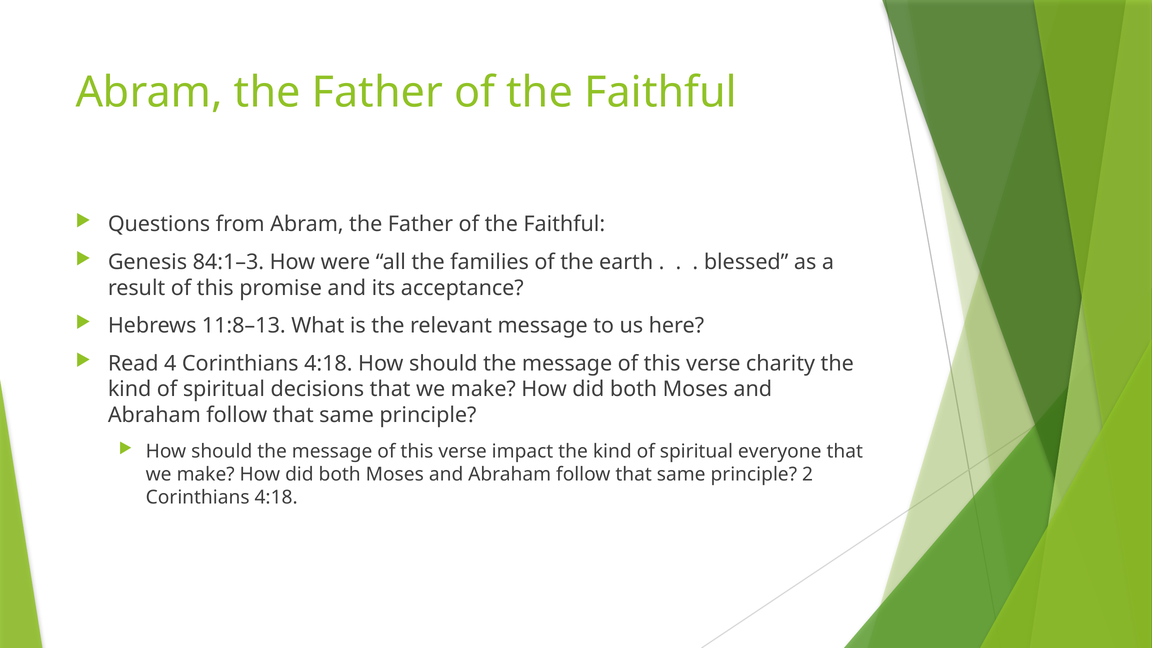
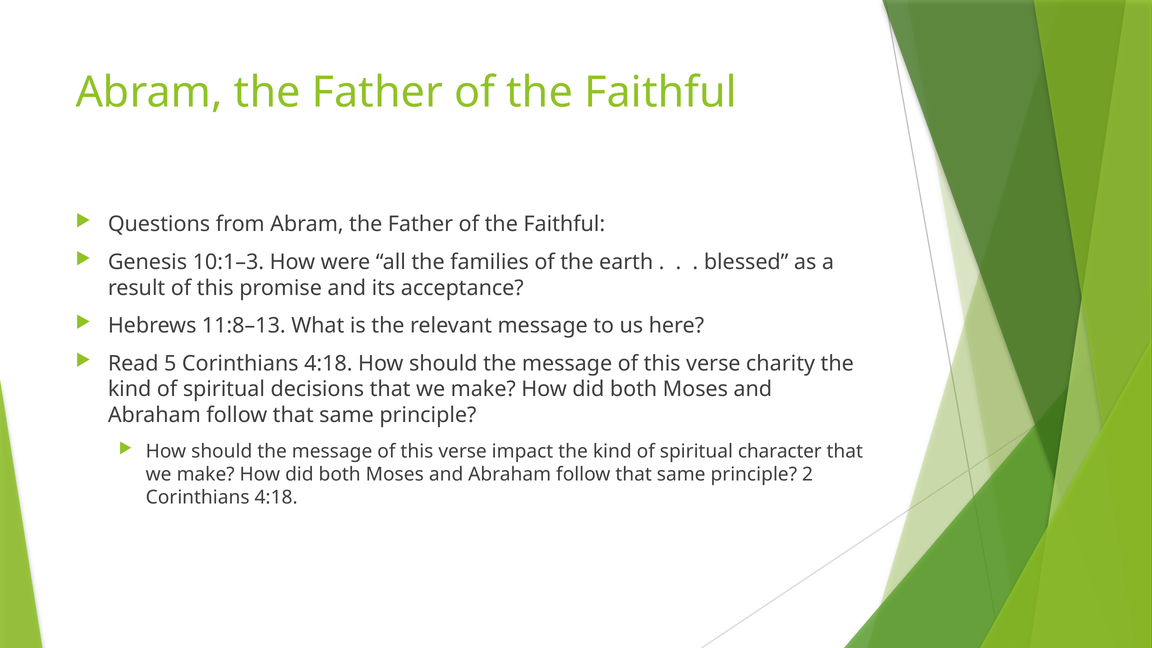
84:1–3: 84:1–3 -> 10:1–3
4: 4 -> 5
everyone: everyone -> character
